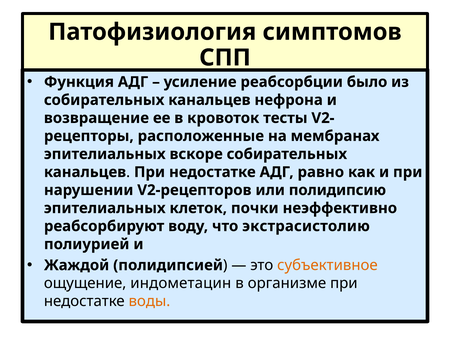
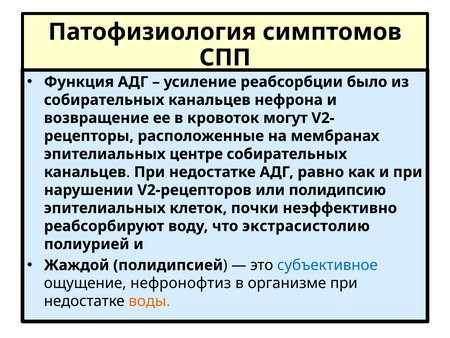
тесты: тесты -> могут
вскоре: вскоре -> центре
субъективное colour: orange -> blue
индометацин: индометацин -> нефронофтиз
